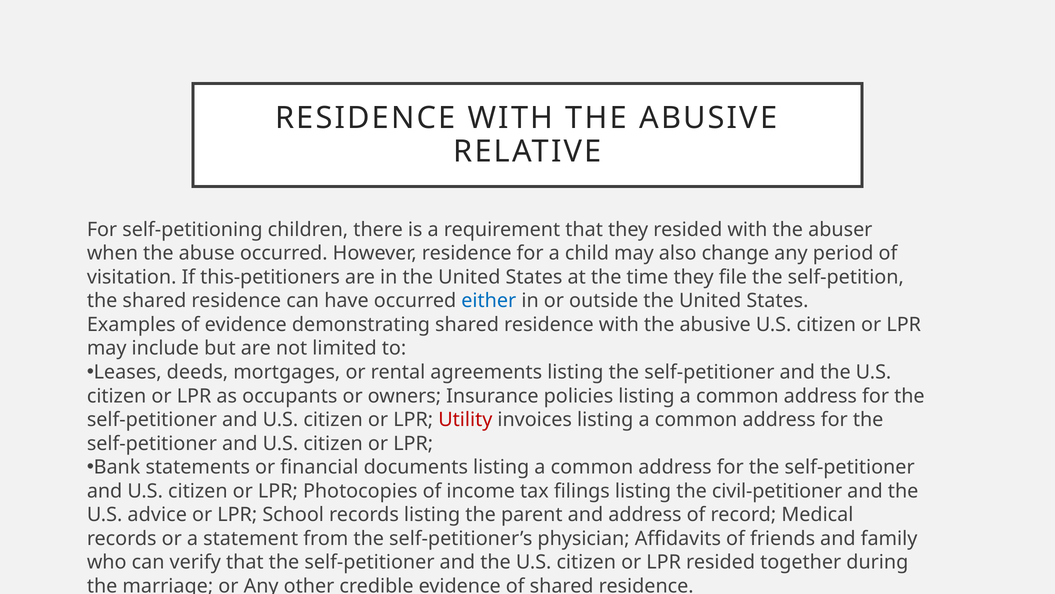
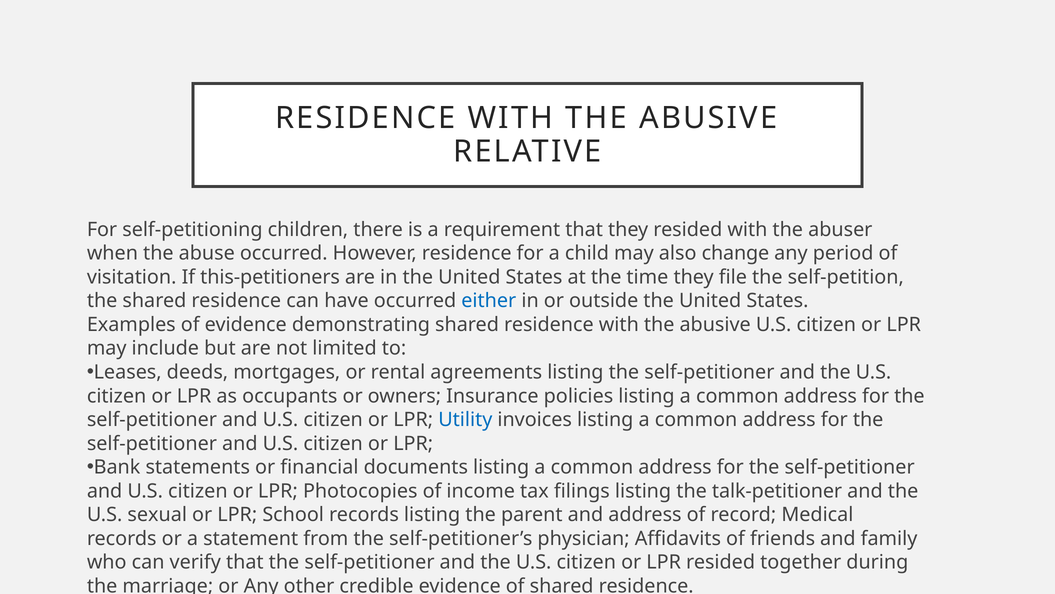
Utility colour: red -> blue
civil-petitioner: civil-petitioner -> talk-petitioner
advice: advice -> sexual
